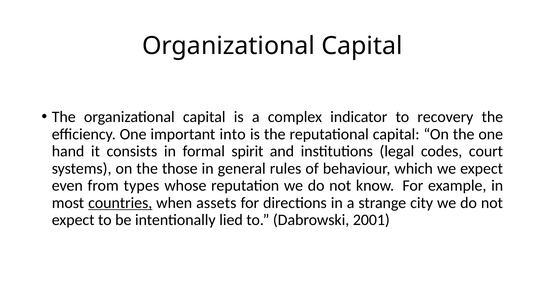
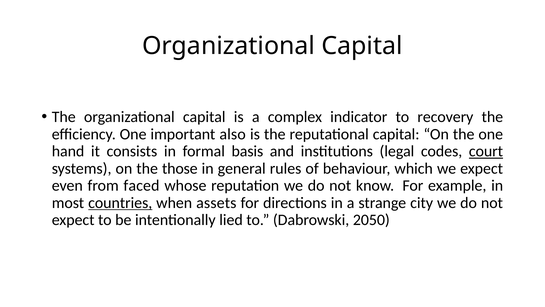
into: into -> also
spirit: spirit -> basis
court underline: none -> present
types: types -> faced
2001: 2001 -> 2050
